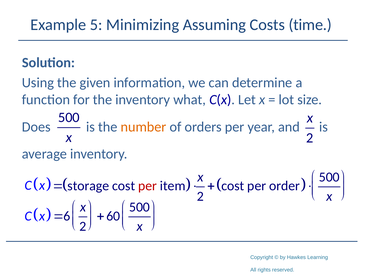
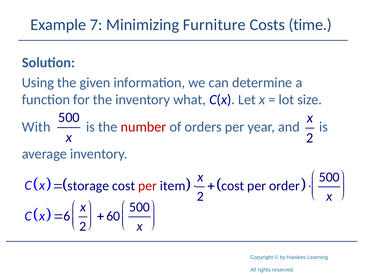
5: 5 -> 7
Assuming: Assuming -> Furniture
Does: Does -> With
number colour: orange -> red
